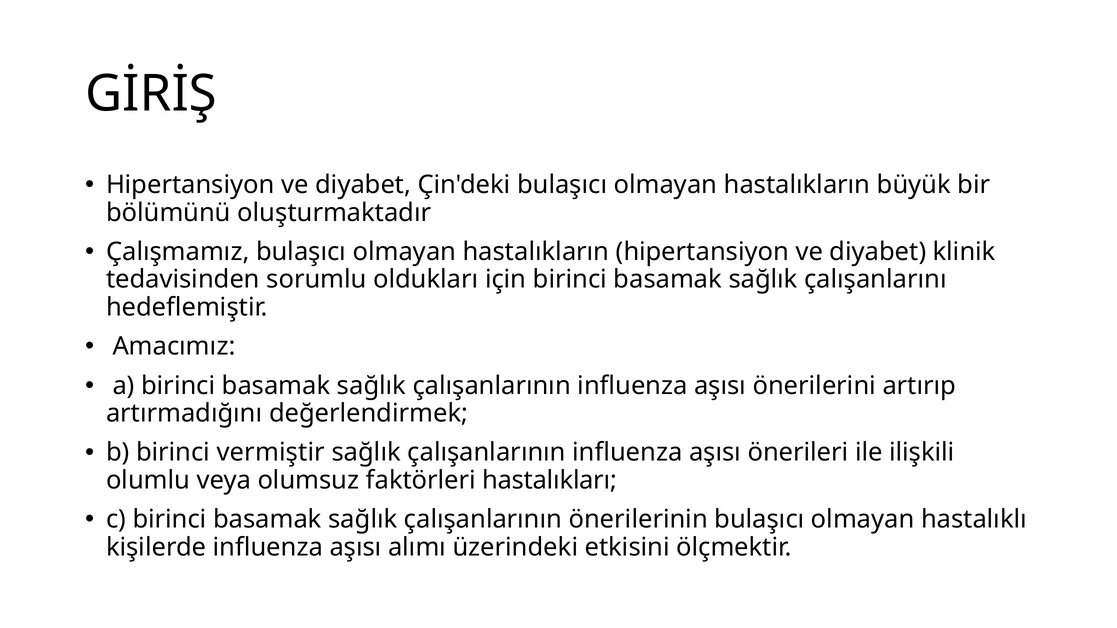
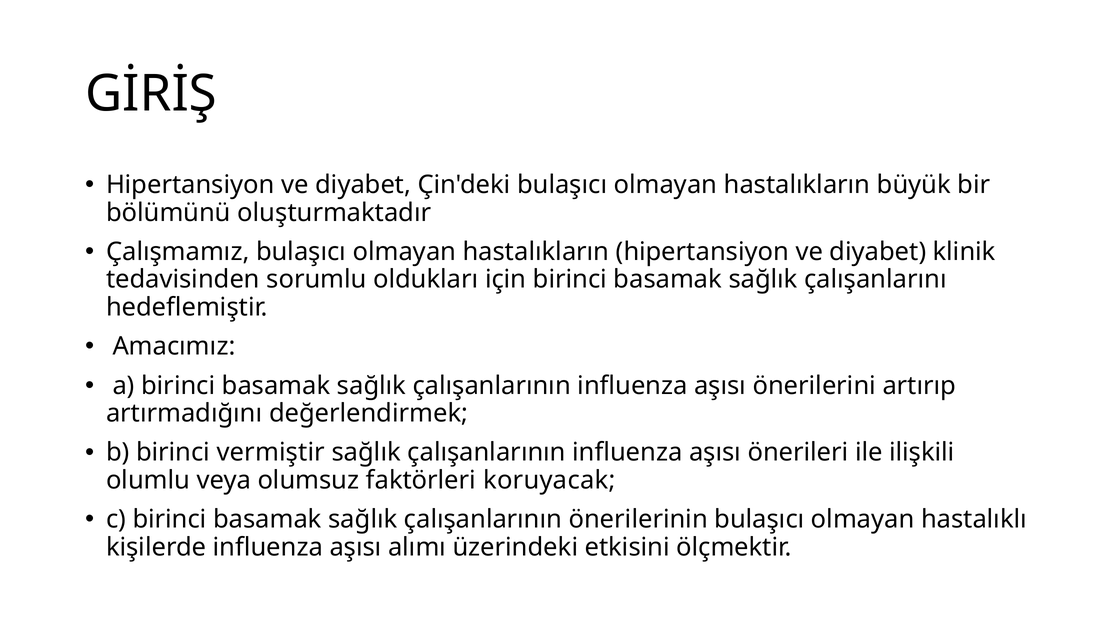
hastalıkları: hastalıkları -> koruyacak
